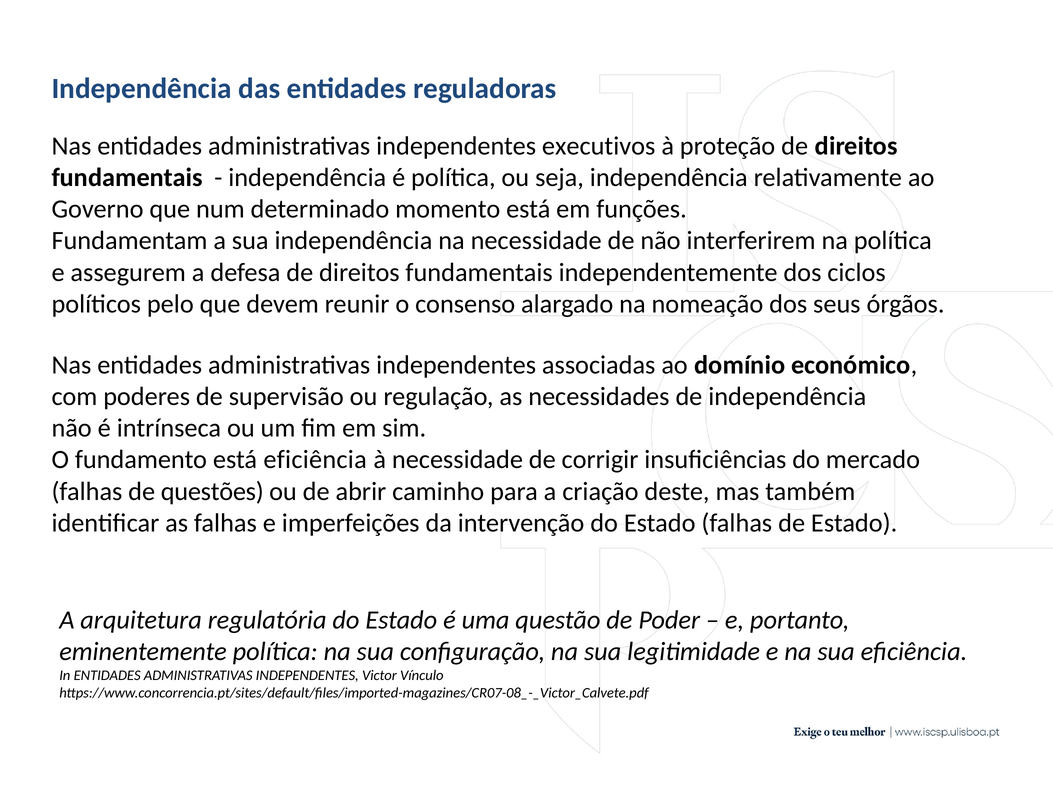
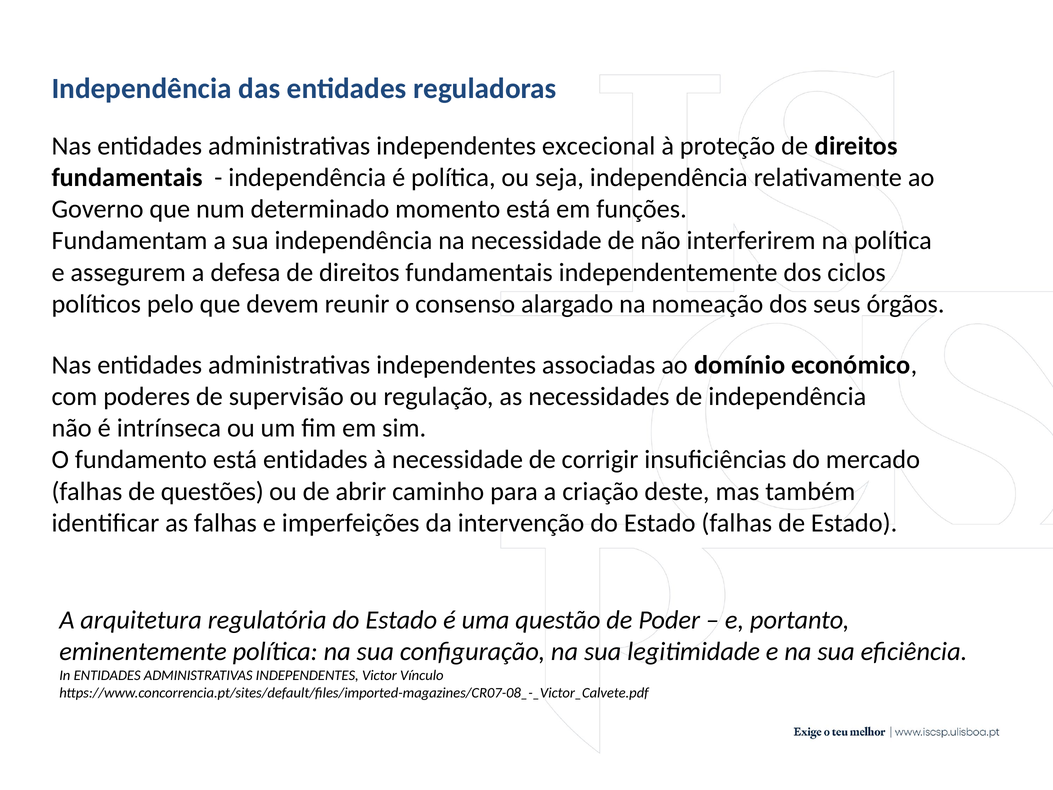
executivos: executivos -> excecional
está eficiência: eficiência -> entidades
